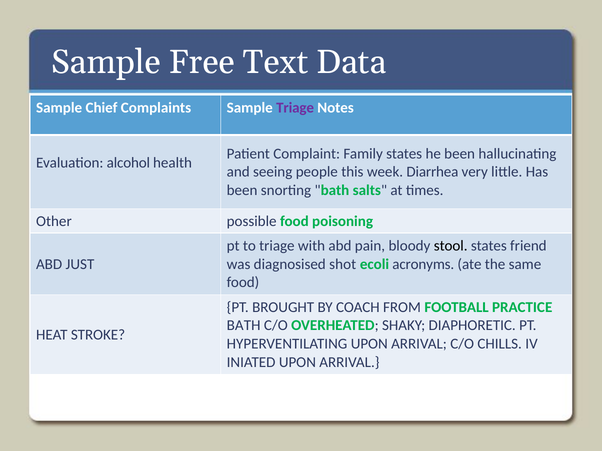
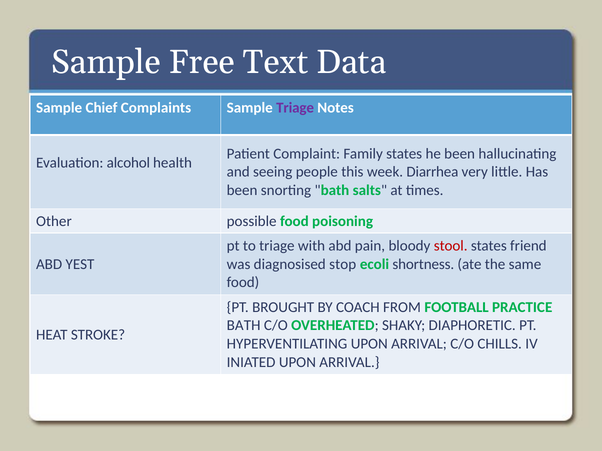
stool colour: black -> red
JUST: JUST -> YEST
shot: shot -> stop
acronyms: acronyms -> shortness
